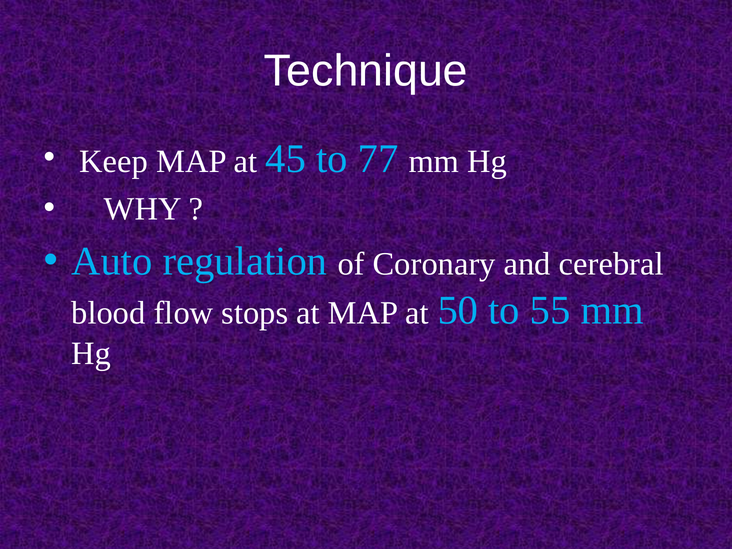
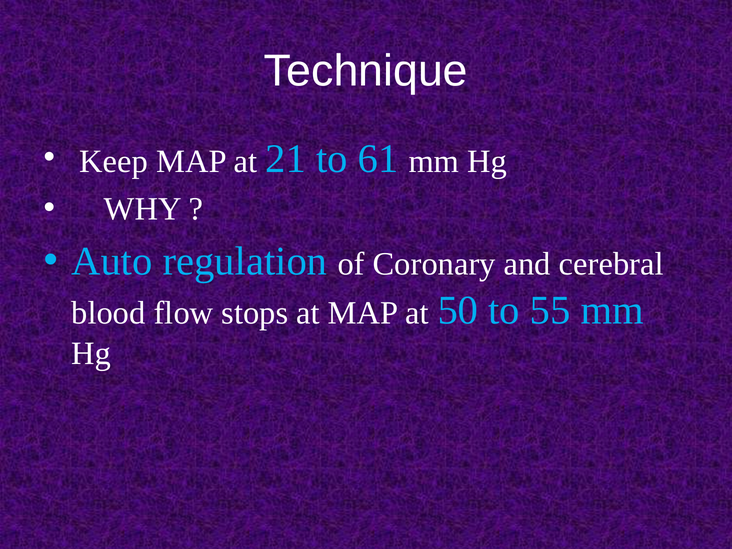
45: 45 -> 21
77: 77 -> 61
